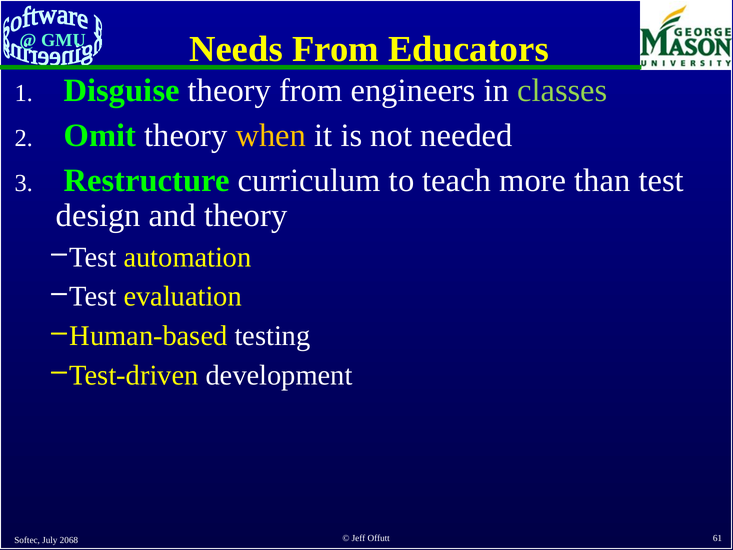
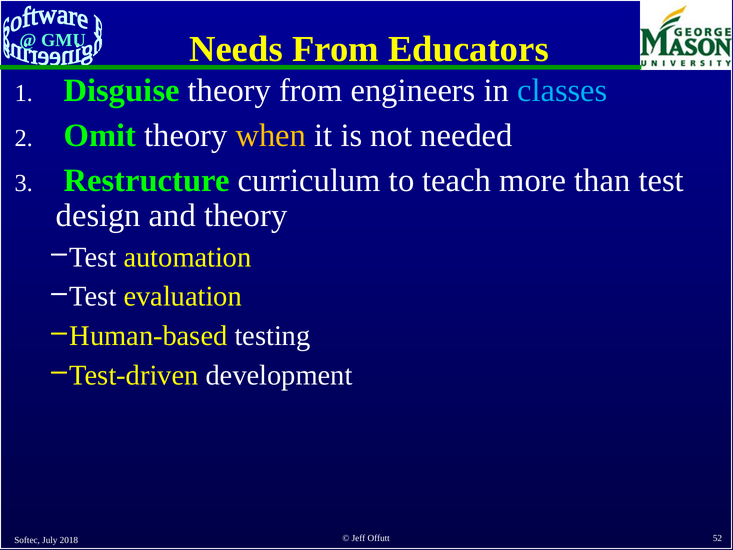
classes colour: light green -> light blue
2068: 2068 -> 2018
61: 61 -> 52
